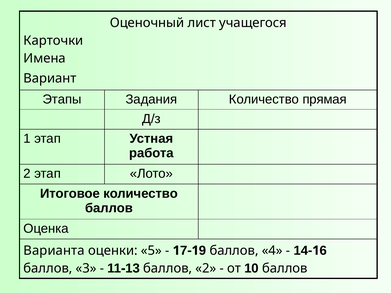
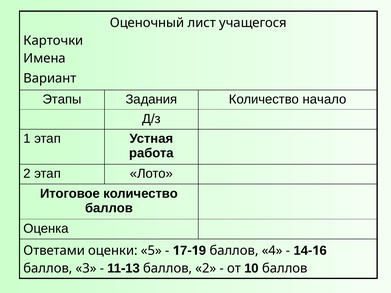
прямая: прямая -> начало
Варианта: Варианта -> Ответами
